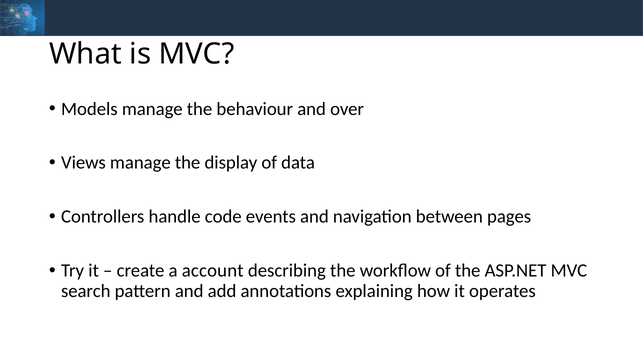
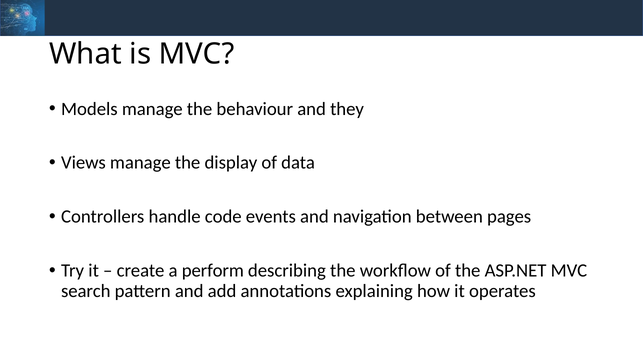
over: over -> they
account: account -> perform
